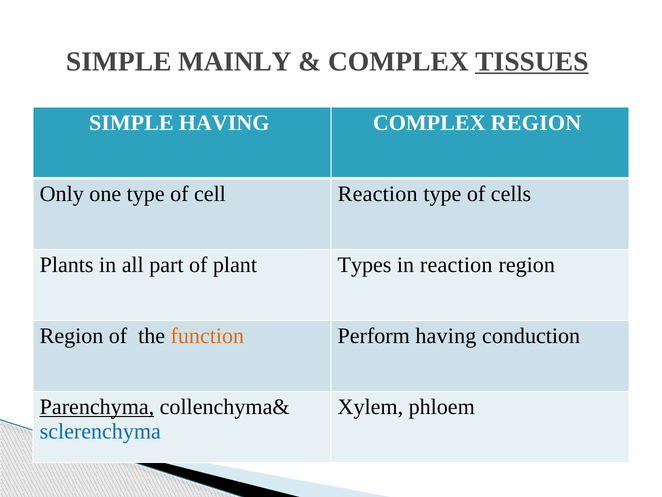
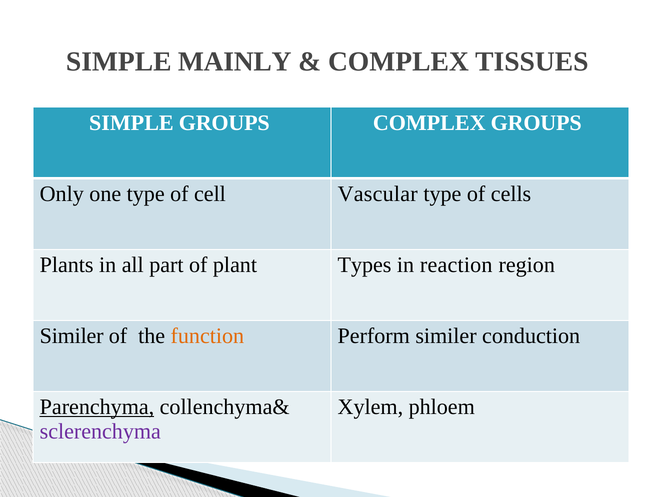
TISSUES underline: present -> none
SIMPLE HAVING: HAVING -> GROUPS
COMPLEX REGION: REGION -> GROUPS
cell Reaction: Reaction -> Vascular
Region at (72, 336): Region -> Similer
Perform having: having -> similer
sclerenchyma colour: blue -> purple
